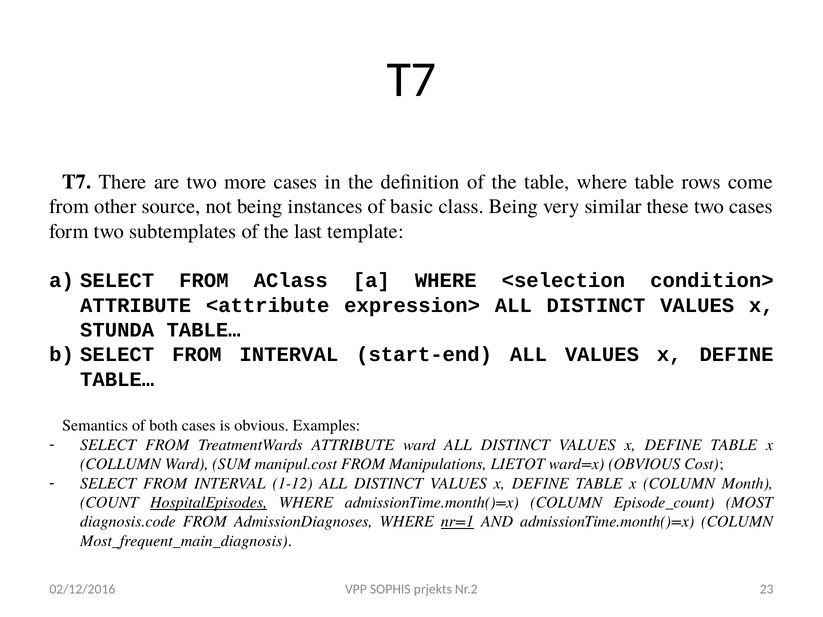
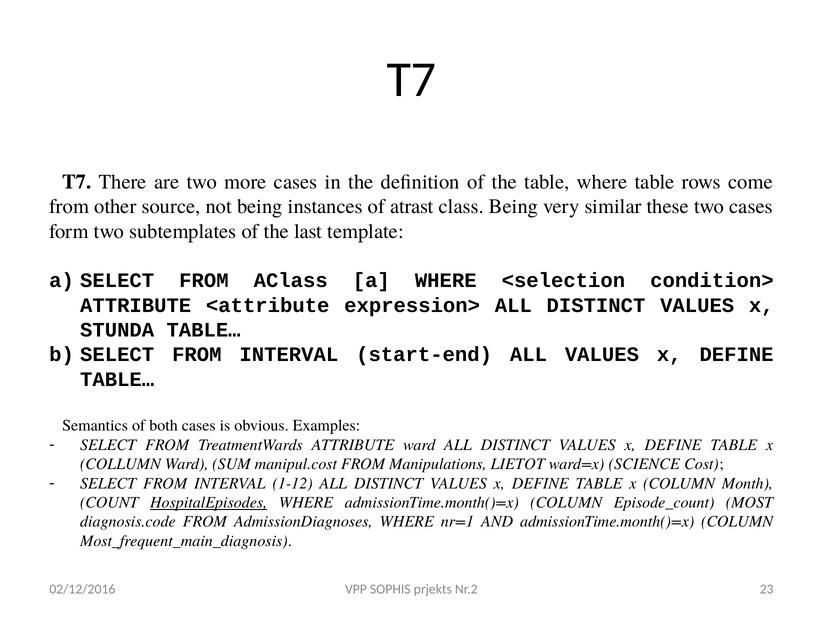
basic: basic -> atrast
ward=x OBVIOUS: OBVIOUS -> SCIENCE
nr=1 underline: present -> none
